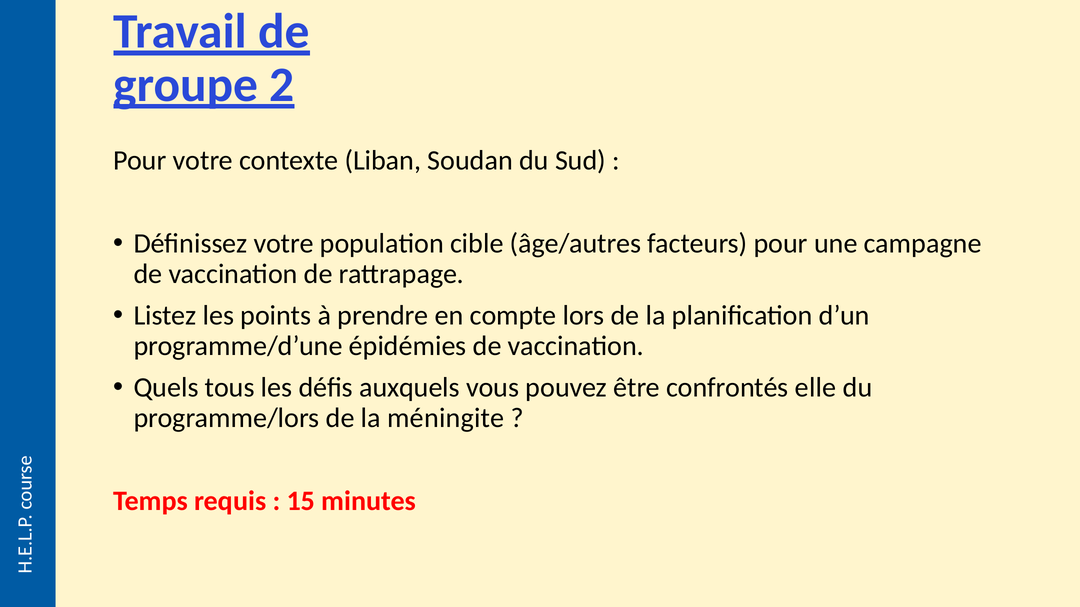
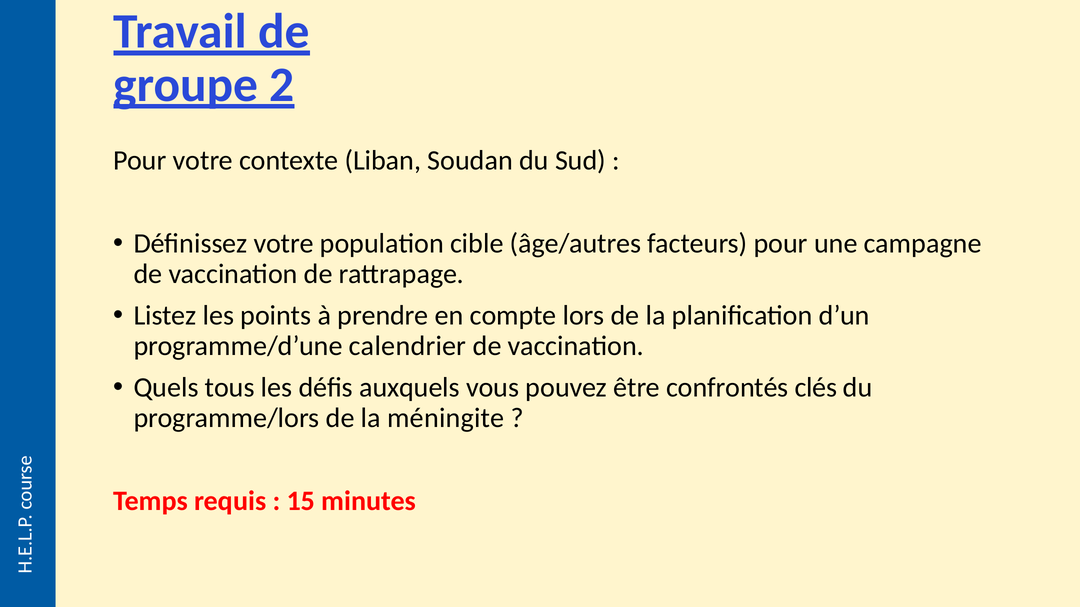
épidémies: épidémies -> calendrier
elle: elle -> clés
